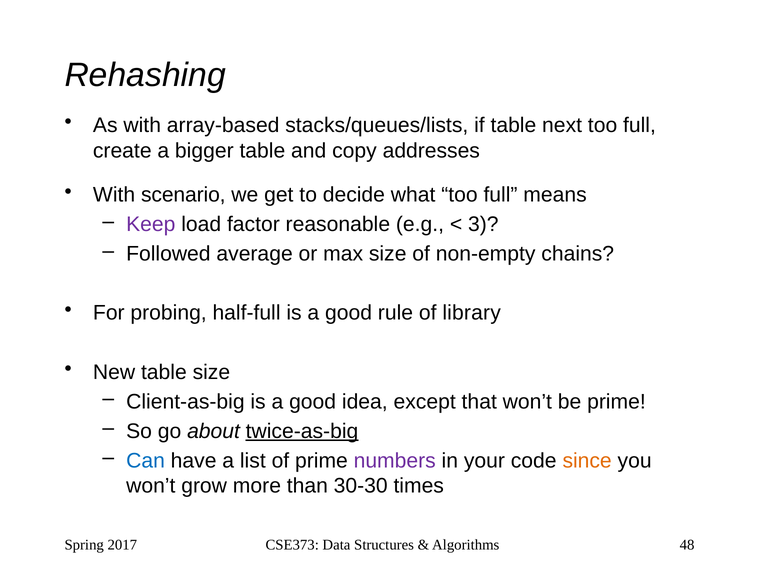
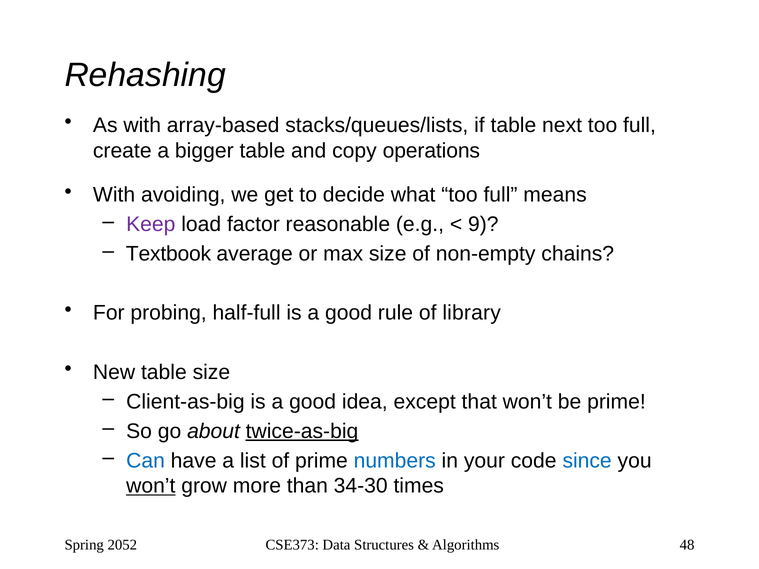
addresses: addresses -> operations
scenario: scenario -> avoiding
3: 3 -> 9
Followed: Followed -> Textbook
numbers colour: purple -> blue
since colour: orange -> blue
won’t at (151, 486) underline: none -> present
30-30: 30-30 -> 34-30
2017: 2017 -> 2052
